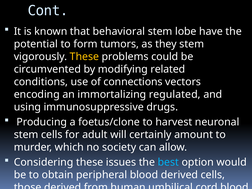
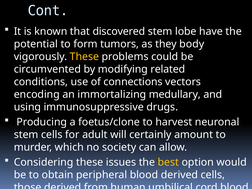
behavioral: behavioral -> discovered
they stem: stem -> body
regulated: regulated -> medullary
best colour: light blue -> yellow
